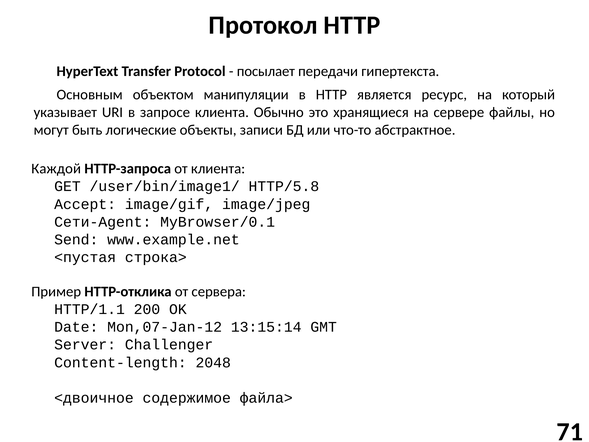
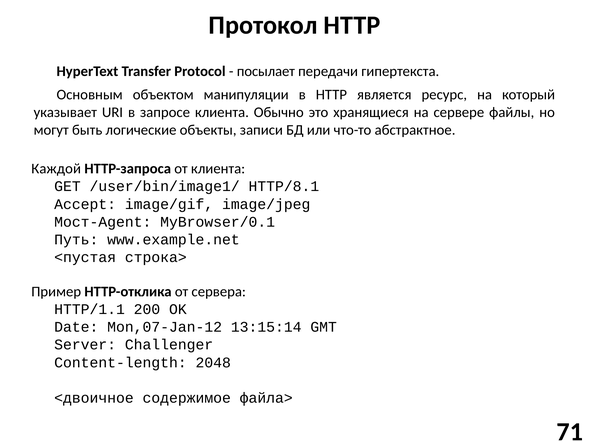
HTTP/5.8: HTTP/5.8 -> HTTP/8.1
Сети-Agent: Сети-Agent -> Мост-Agent
Send: Send -> Путь
